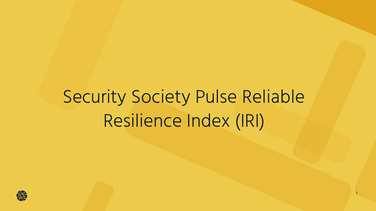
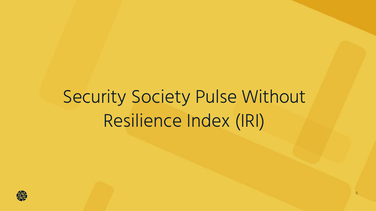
Reliable: Reliable -> Without
